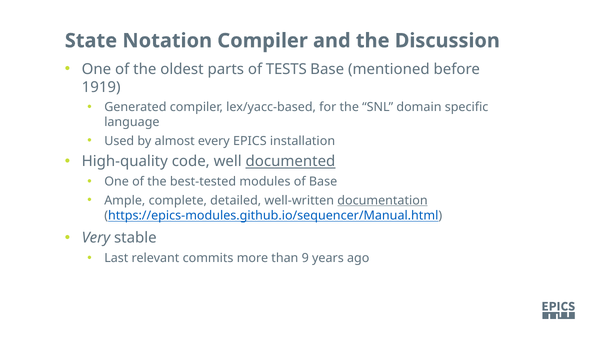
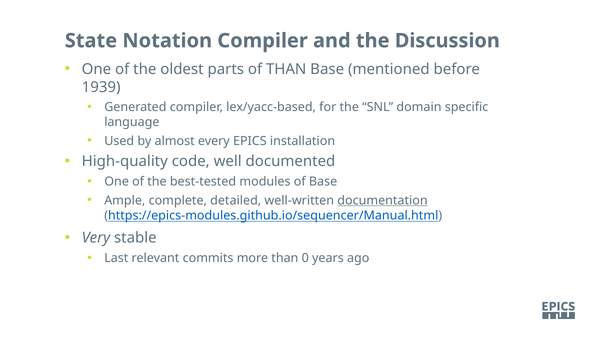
of TESTS: TESTS -> THAN
1919: 1919 -> 1939
documented underline: present -> none
9: 9 -> 0
